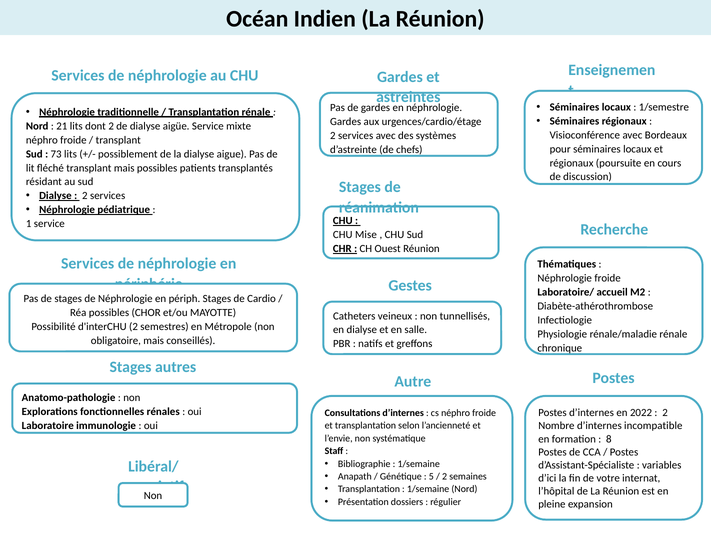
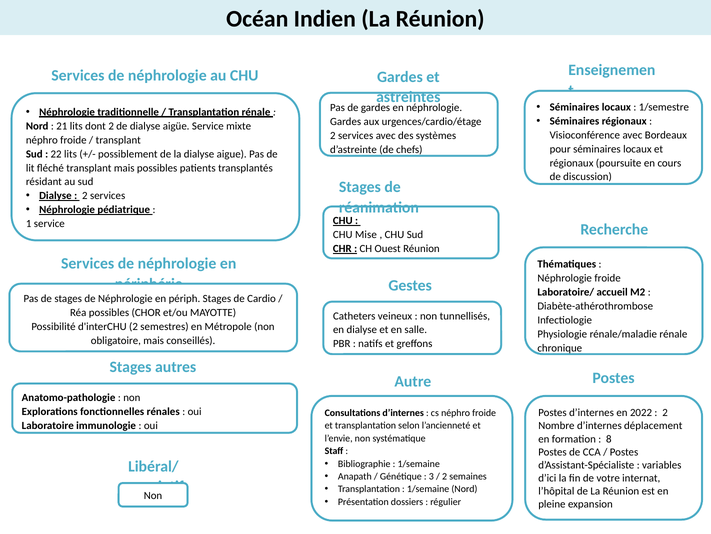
73: 73 -> 22
incompatible: incompatible -> déplacement
5: 5 -> 3
